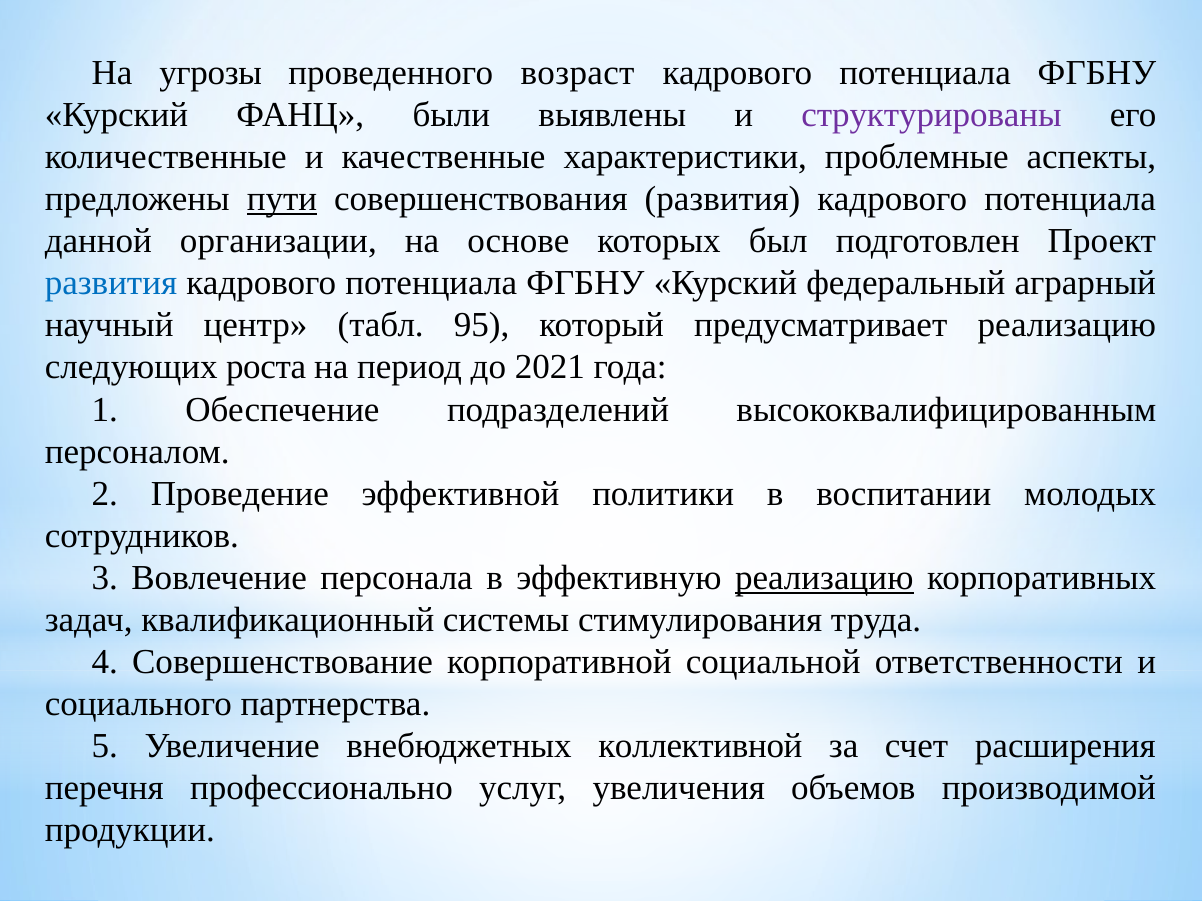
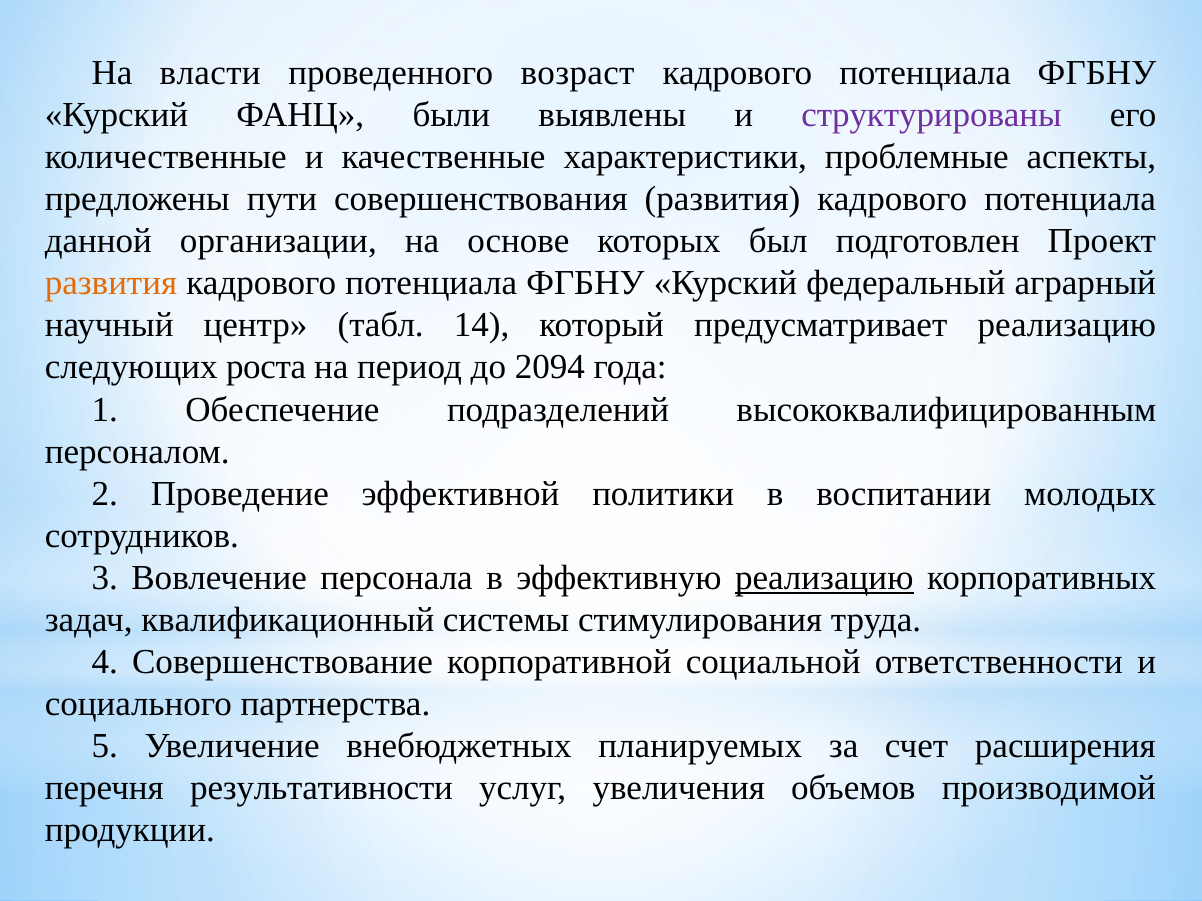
угрозы: угрозы -> власти
пути underline: present -> none
развития at (111, 283) colour: blue -> orange
95: 95 -> 14
2021: 2021 -> 2094
коллективной: коллективной -> планируемых
профессионально: профессионально -> результативности
